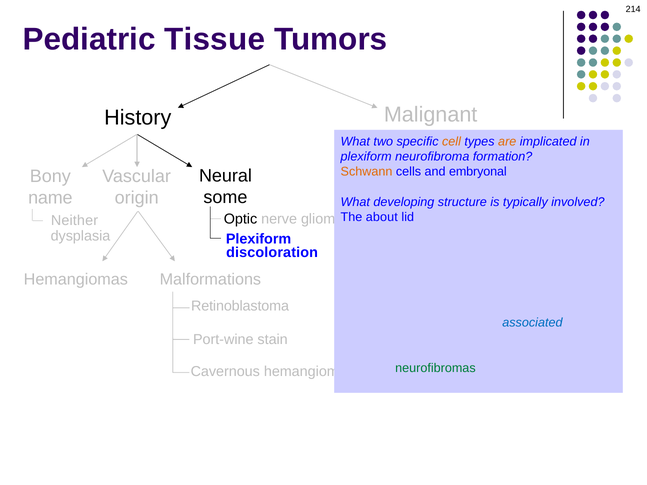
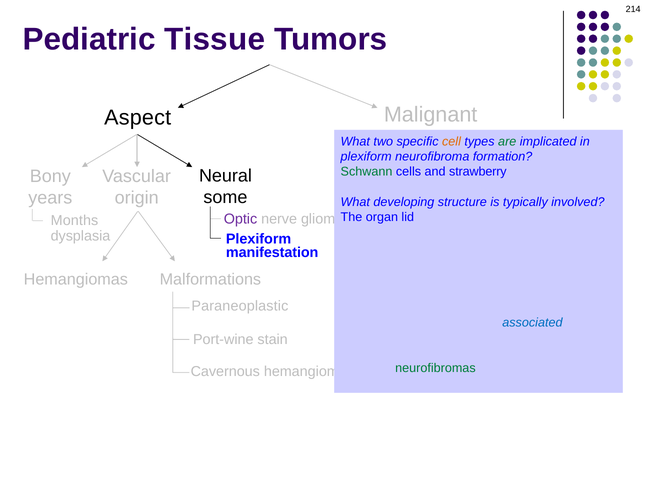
History: History -> Aspect
are at (507, 142) colour: orange -> green
Schwann colour: orange -> green
embryonal: embryonal -> strawberry
name: name -> years
about: about -> organ
Optic at (241, 219) colour: black -> purple
Neither: Neither -> Months
discoloration: discoloration -> manifestation
Retinoblastoma: Retinoblastoma -> Paraneoplastic
